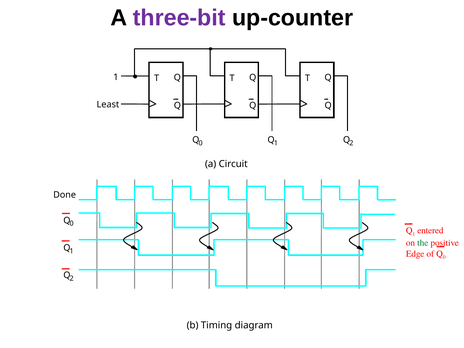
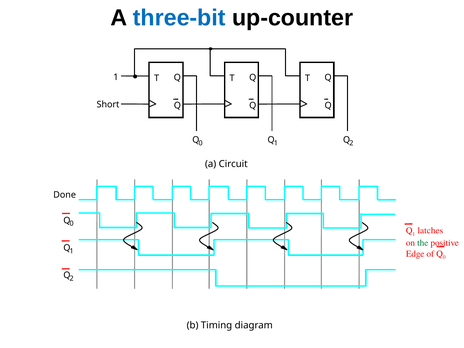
three-bit colour: purple -> blue
Least: Least -> Short
entered: entered -> latches
